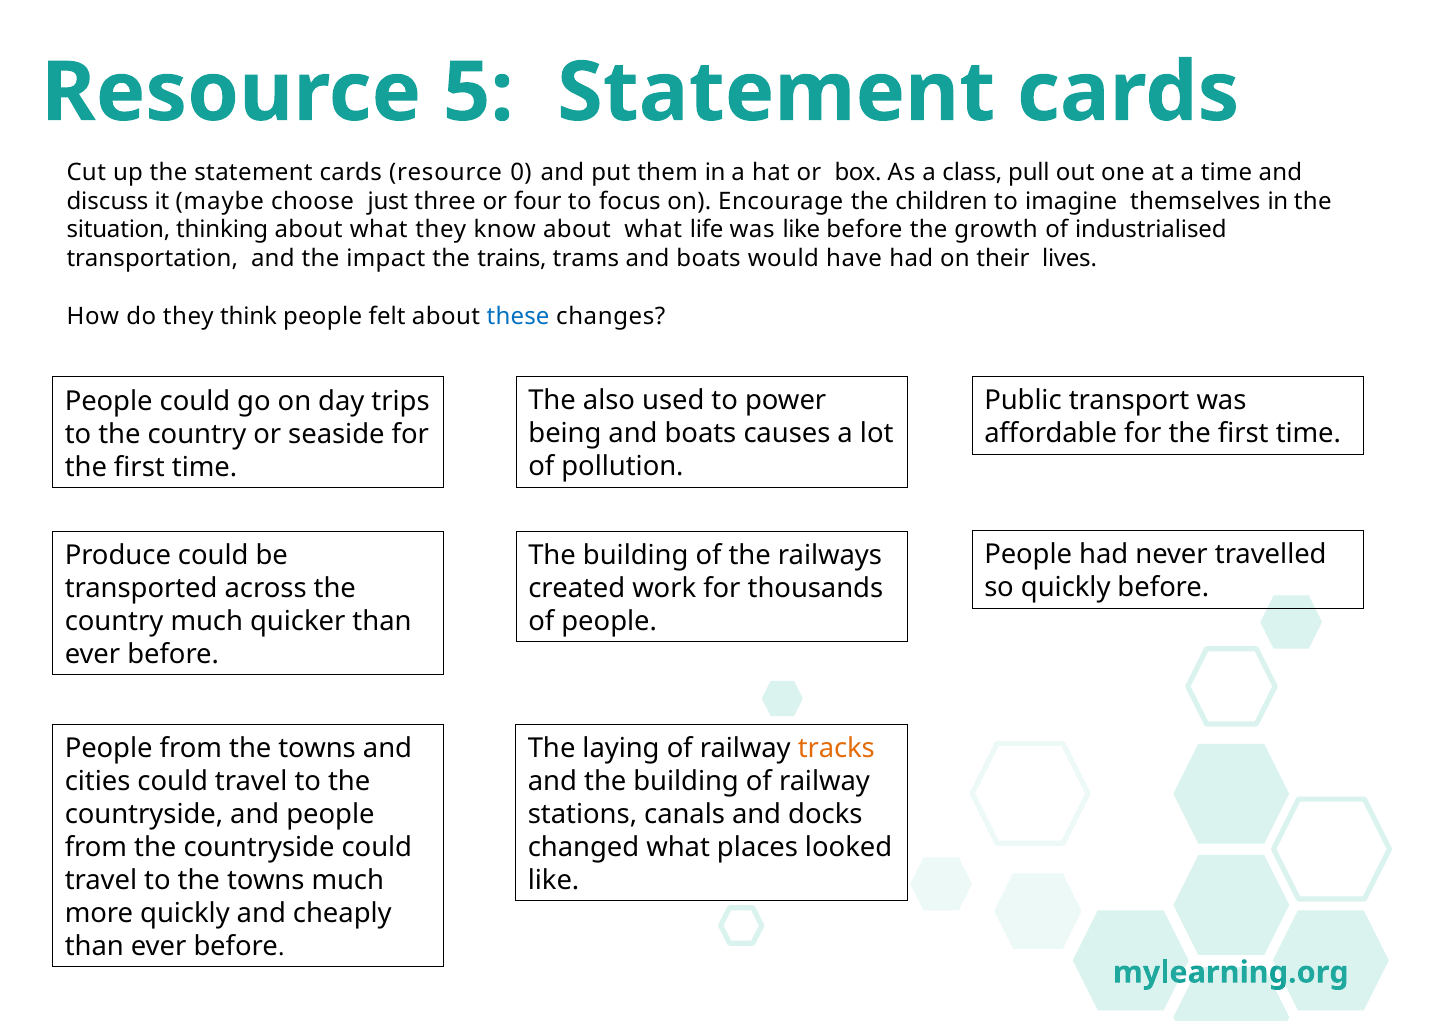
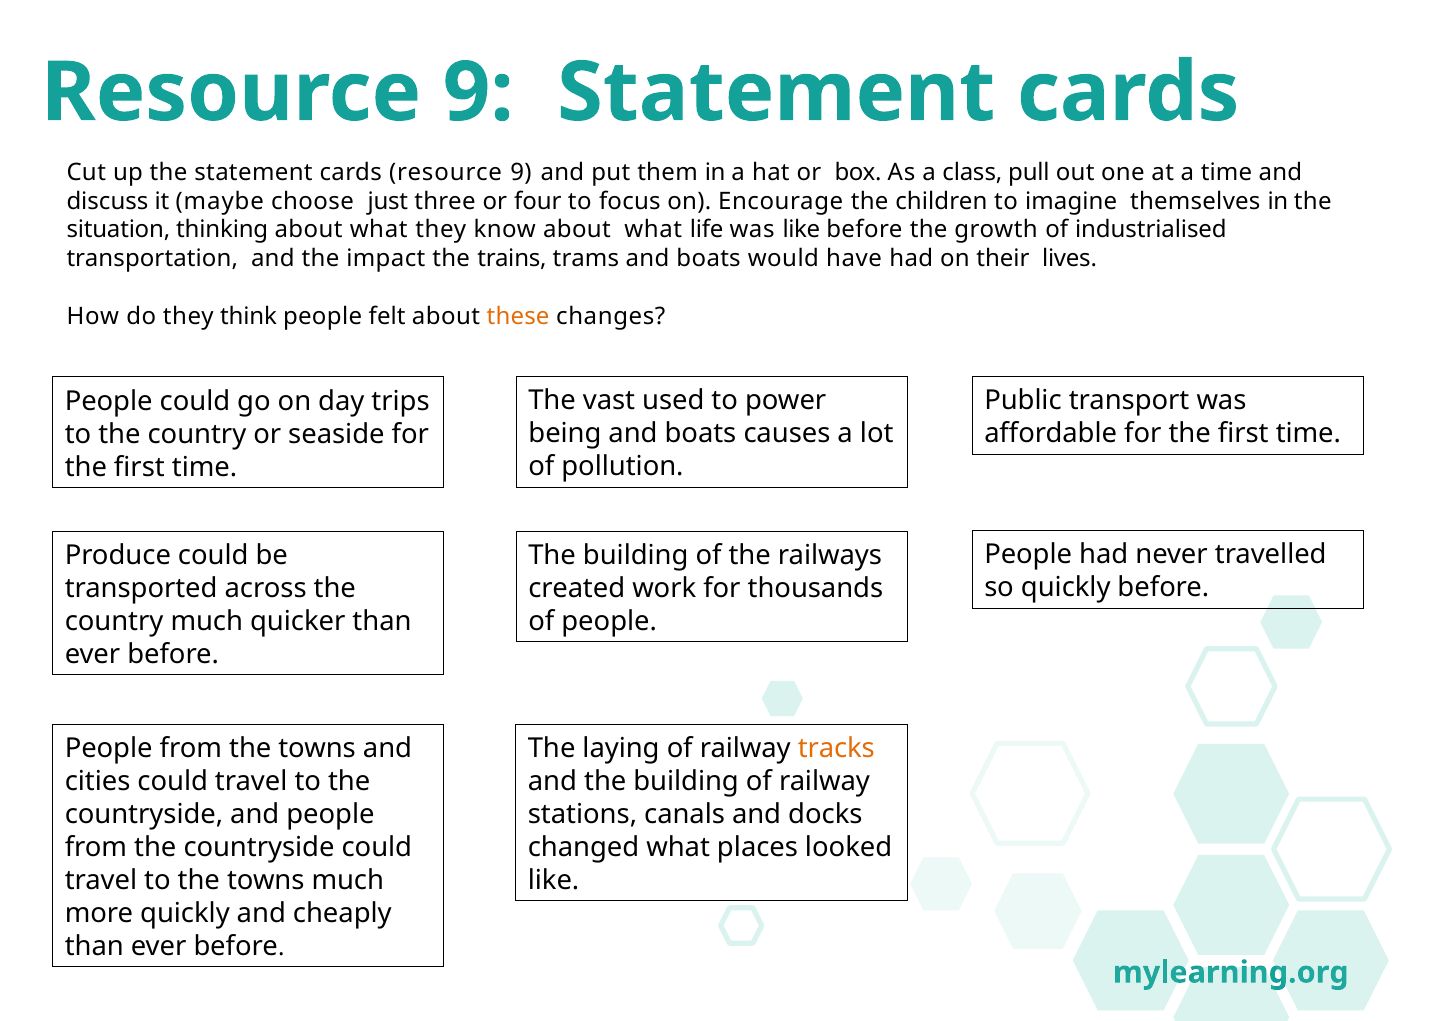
5 at (478, 93): 5 -> 9
cards resource 0: 0 -> 9
these colour: blue -> orange
also: also -> vast
